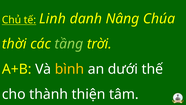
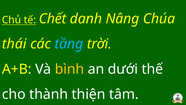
Linh: Linh -> Chết
thời: thời -> thái
tầng colour: light green -> light blue
